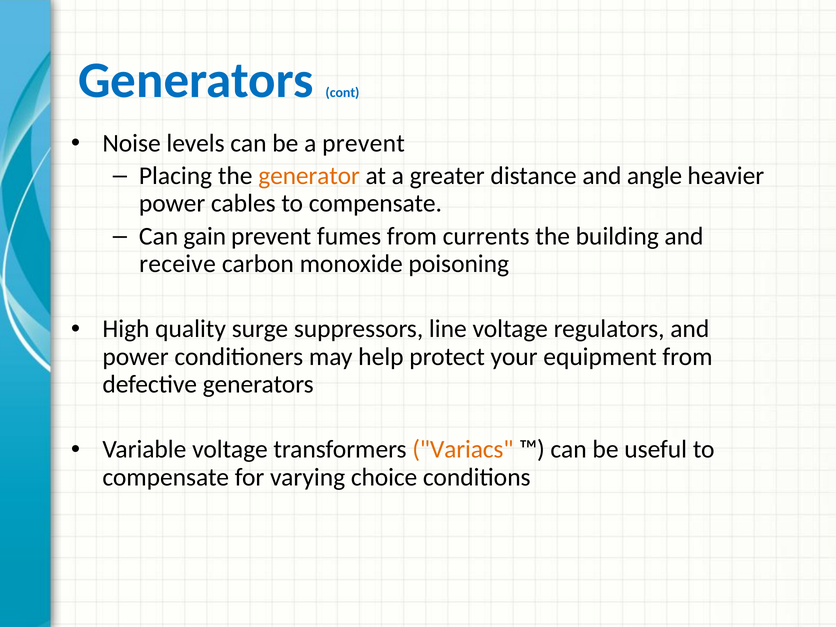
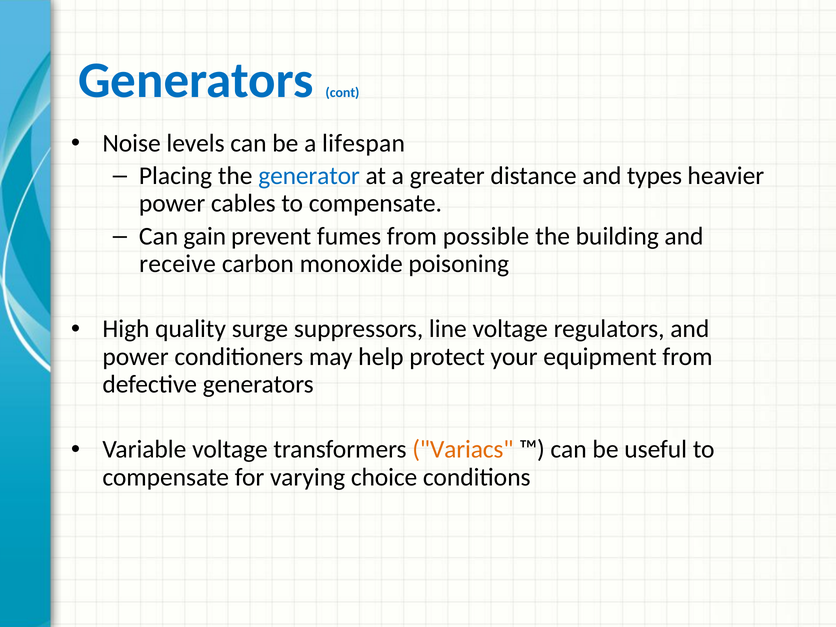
a prevent: prevent -> lifespan
generator colour: orange -> blue
angle: angle -> types
currents: currents -> possible
